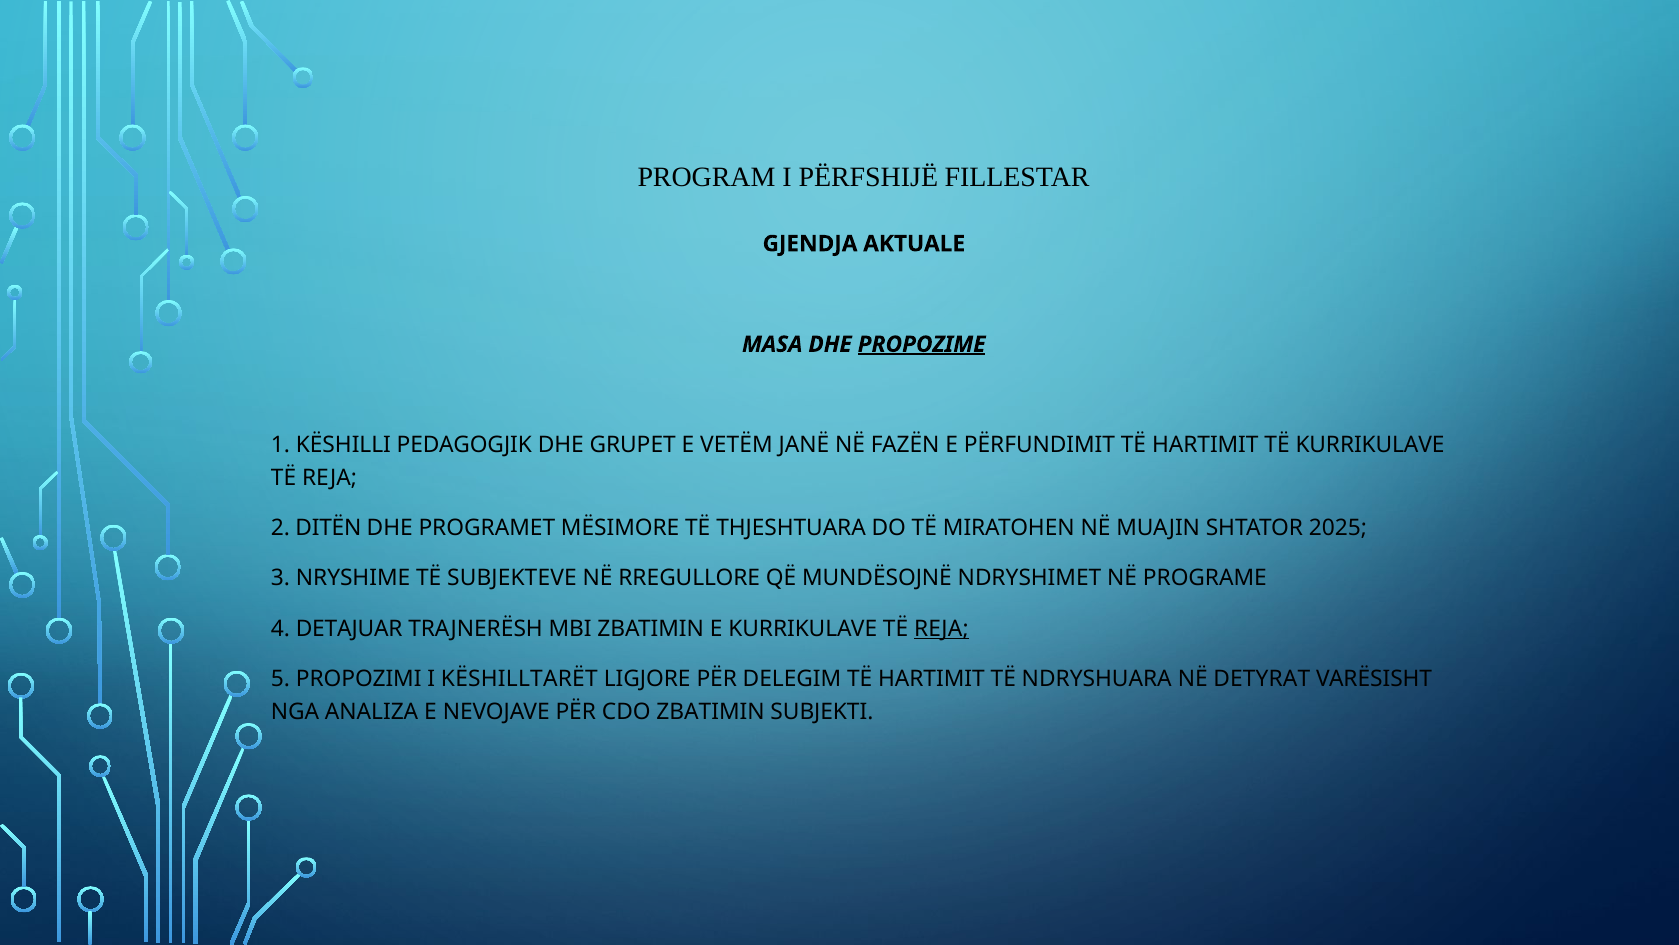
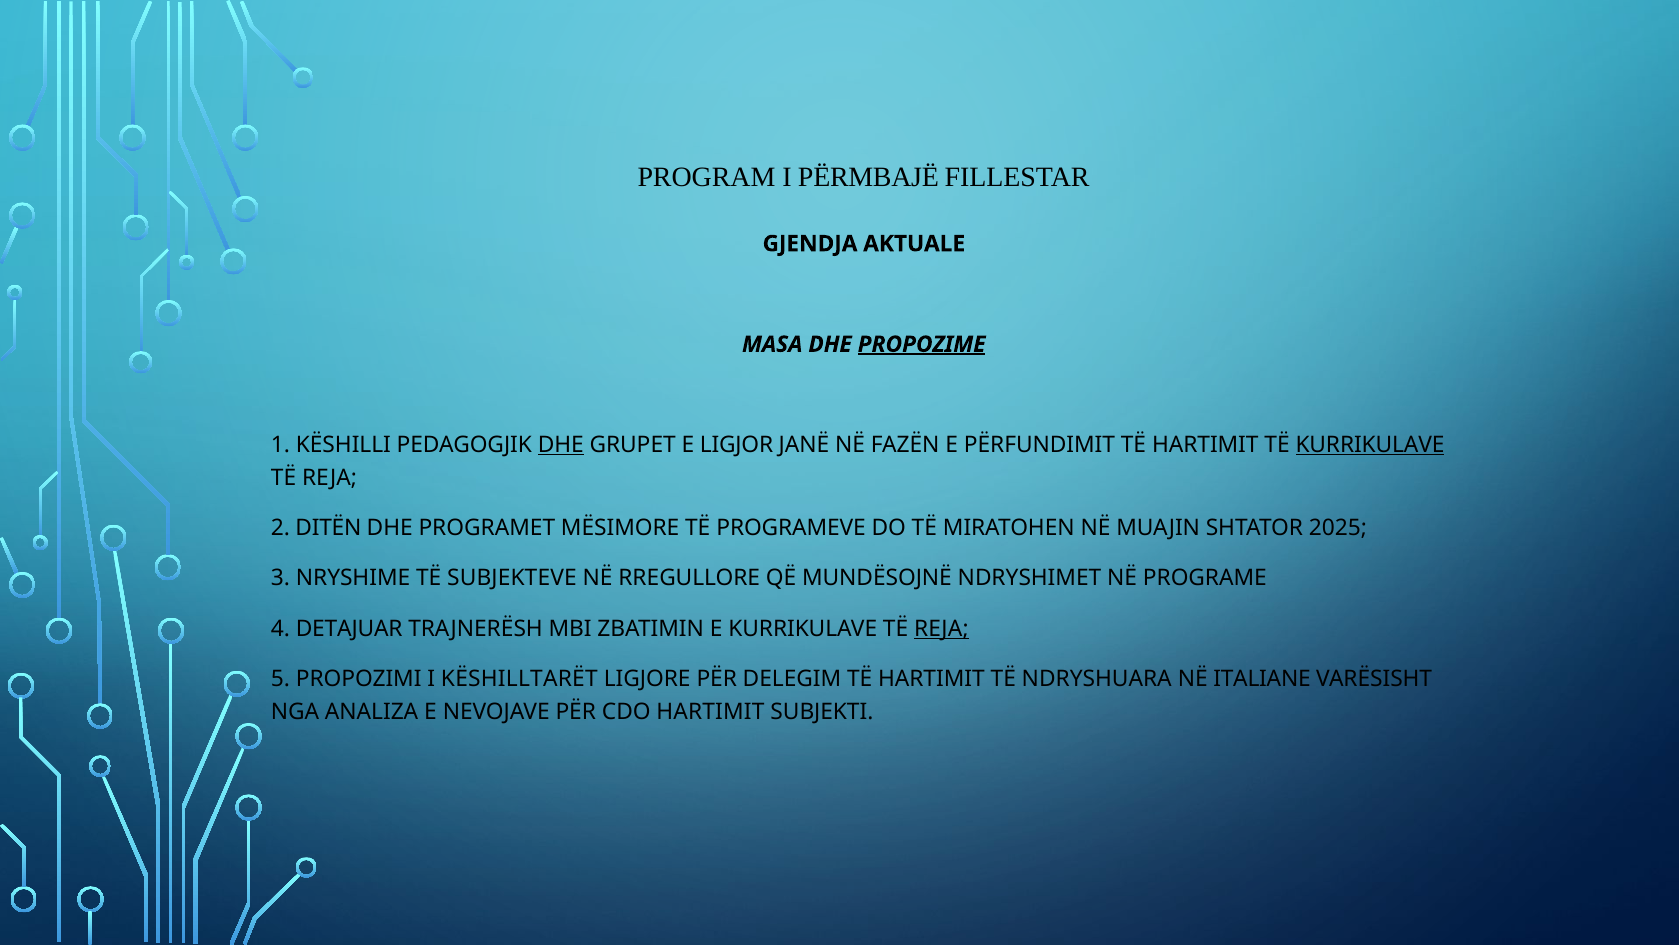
PËRFSHIJË: PËRFSHIJË -> PËRMBAJË
DHE at (561, 445) underline: none -> present
VETËM: VETËM -> LIGJOR
KURRIKULAVE at (1370, 445) underline: none -> present
THJESHTUARA: THJESHTUARA -> PROGRAMEVE
DETYRAT: DETYRAT -> ITALIANE
CDO ZBATIMIN: ZBATIMIN -> HARTIMIT
